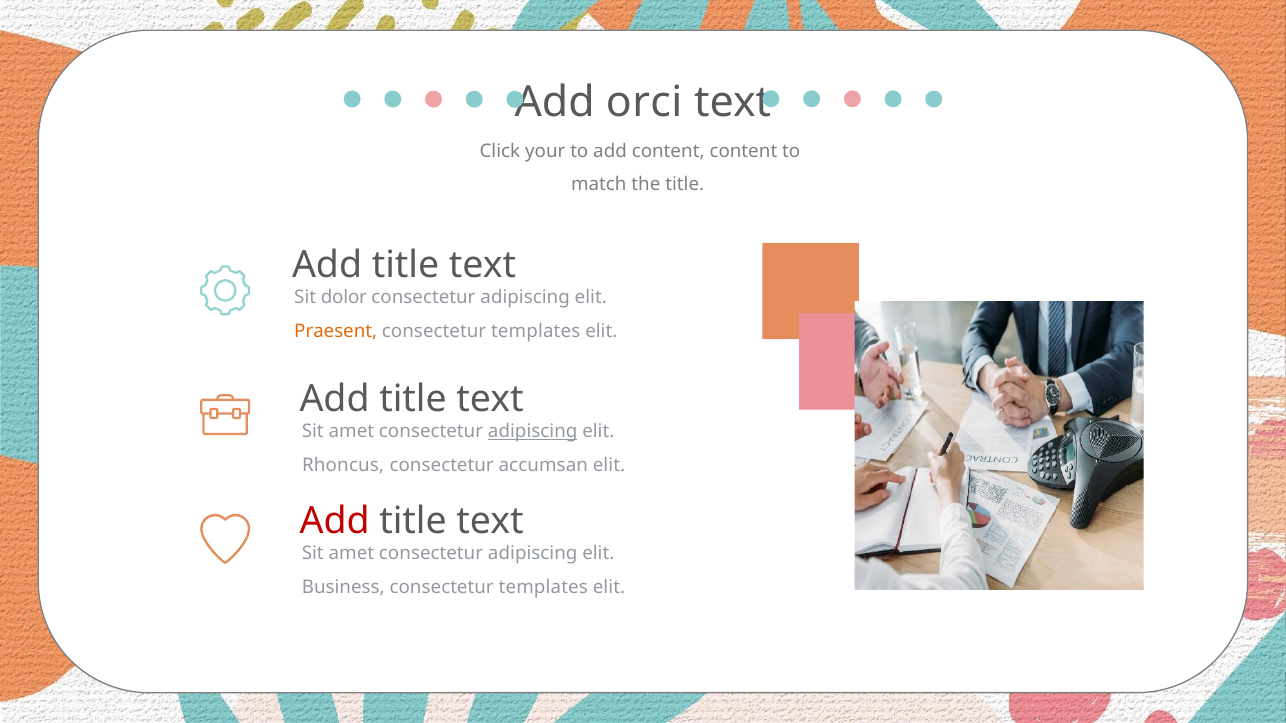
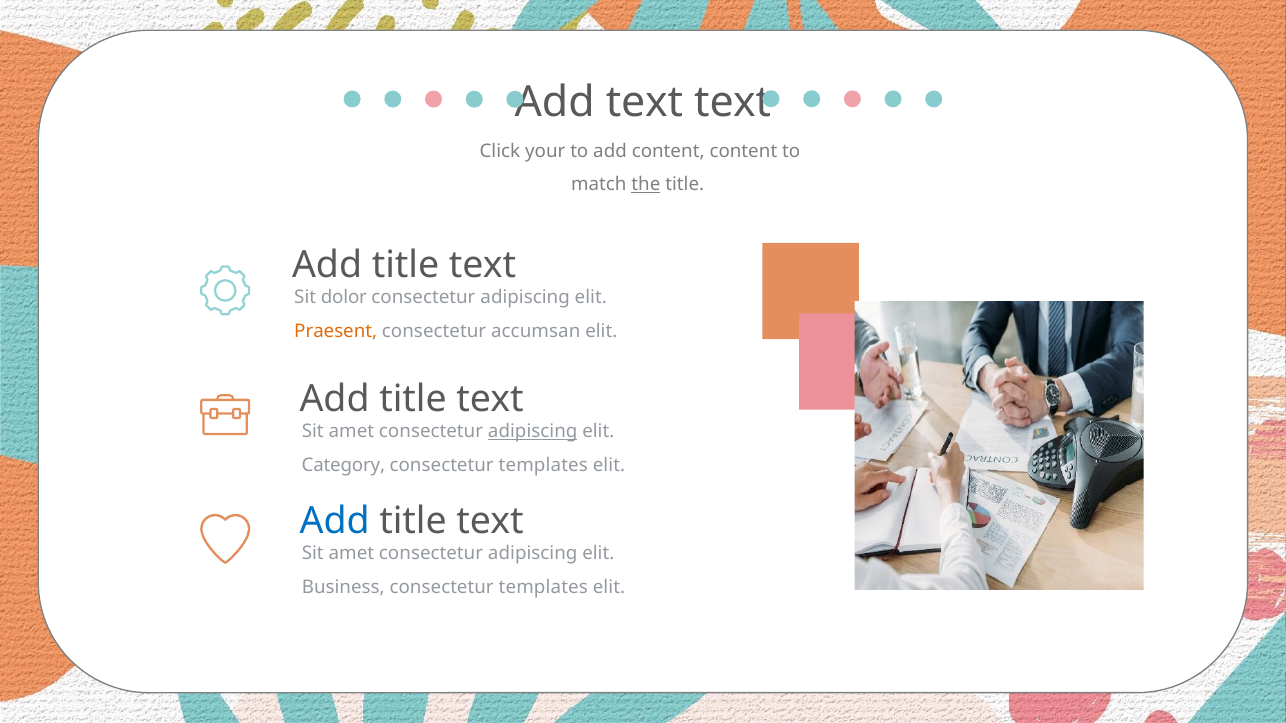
Add orci: orci -> text
the underline: none -> present
templates at (536, 331): templates -> accumsan
Rhoncus: Rhoncus -> Category
accumsan at (543, 465): accumsan -> templates
Add at (335, 522) colour: red -> blue
